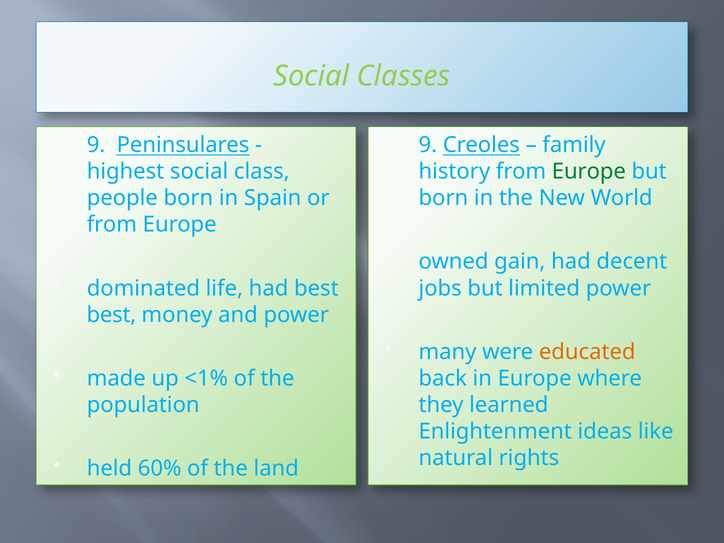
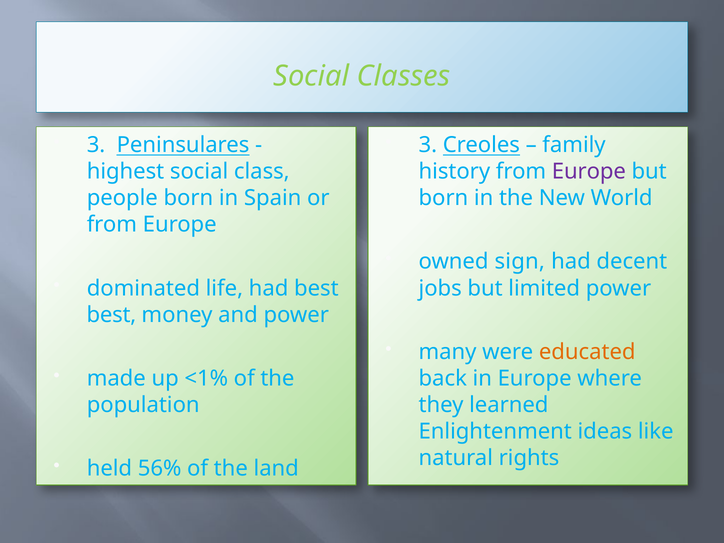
9 at (96, 145): 9 -> 3
9 at (428, 145): 9 -> 3
Europe at (589, 172) colour: green -> purple
gain: gain -> sign
60%: 60% -> 56%
